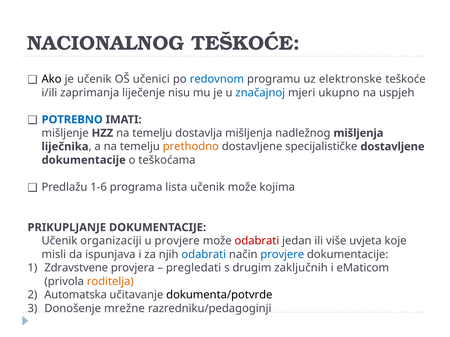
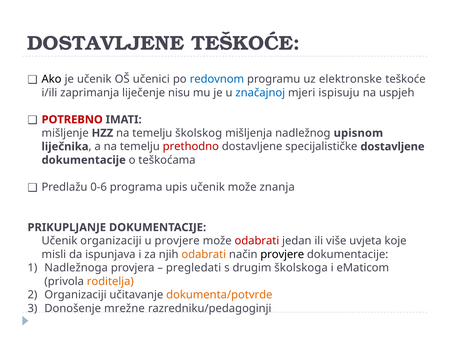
NACIONALNOG at (106, 43): NACIONALNOG -> DOSTAVLJENE
ukupno: ukupno -> ispisuju
POTREBNO colour: blue -> red
dostavlja: dostavlja -> školskog
nadležnog mišljenja: mišljenja -> upisnom
prethodno colour: orange -> red
1-6: 1-6 -> 0-6
lista: lista -> upis
kojima: kojima -> znanja
odabrati at (204, 255) colour: blue -> orange
provjere at (282, 255) colour: blue -> black
Zdravstvene: Zdravstvene -> Nadležnoga
zaključnih: zaključnih -> školskoga
Automatska at (76, 295): Automatska -> Organizaciji
dokumenta/potvrde colour: black -> orange
